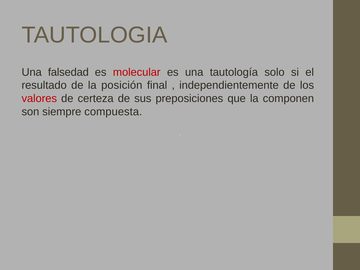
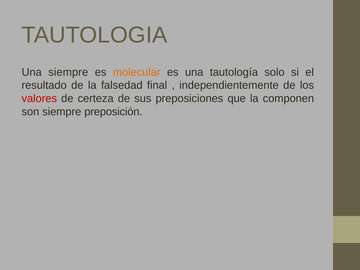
Una falsedad: falsedad -> siempre
molecular colour: red -> orange
posición: posición -> falsedad
compuesta: compuesta -> preposición
